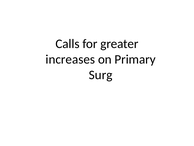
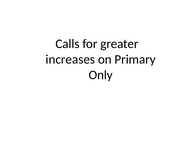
Surg: Surg -> Only
